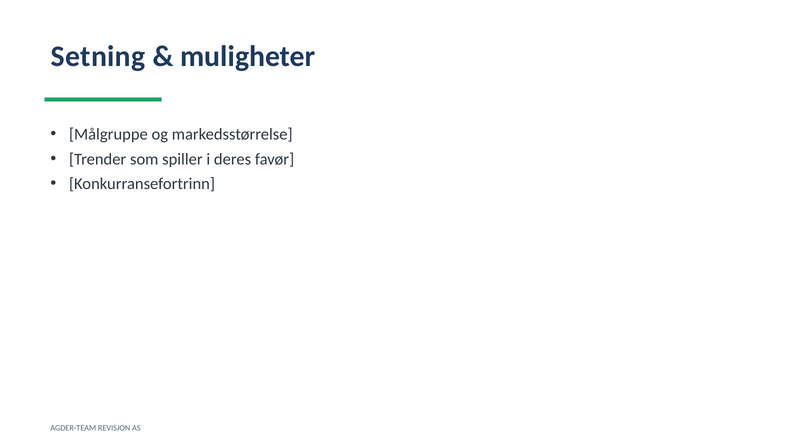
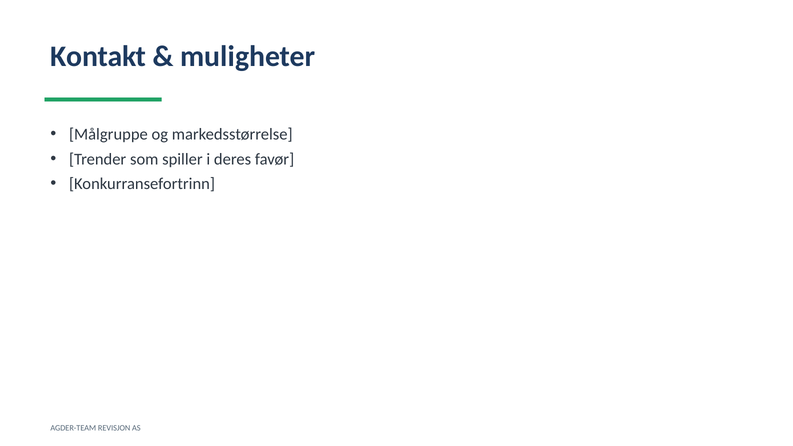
Setning: Setning -> Kontakt
